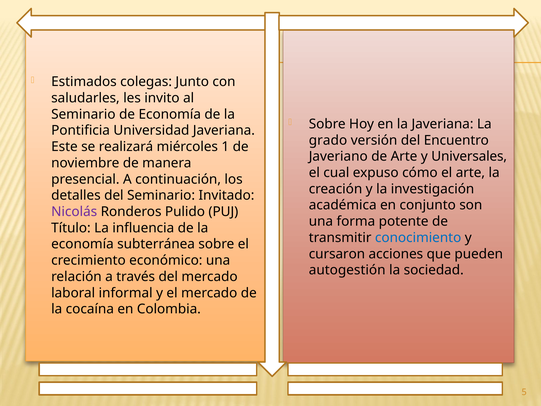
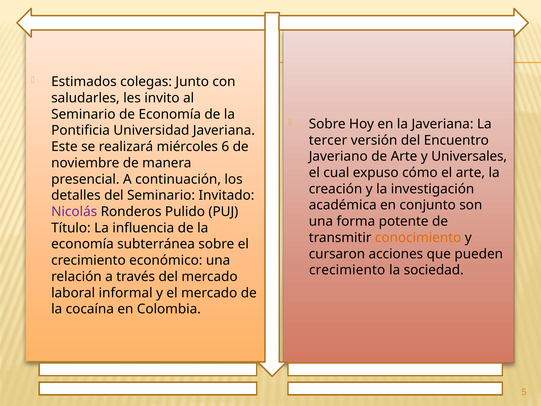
grado: grado -> tercer
1: 1 -> 6
conocimiento colour: blue -> orange
autogestión at (347, 270): autogestión -> crecimiento
